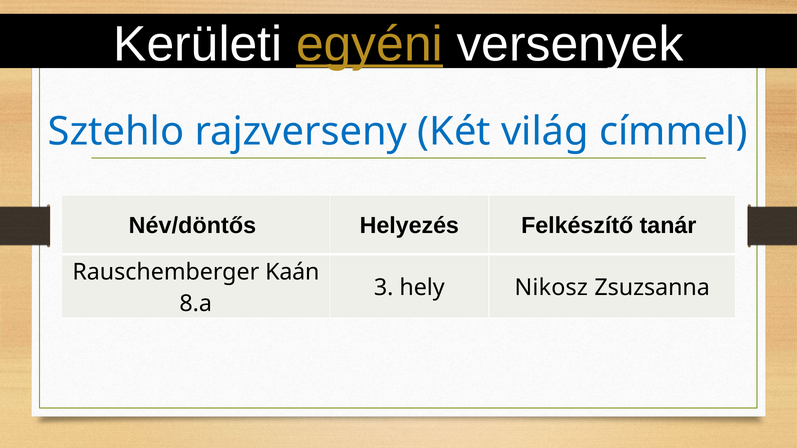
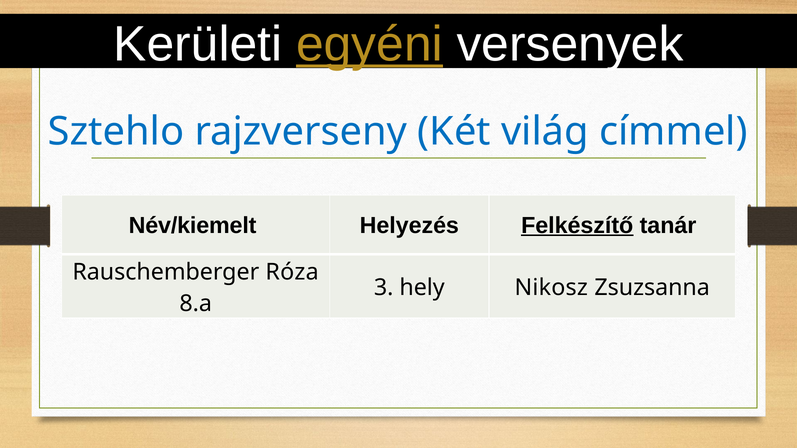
Név/döntős: Név/döntős -> Név/kiemelt
Felkészítő underline: none -> present
Kaán: Kaán -> Róza
